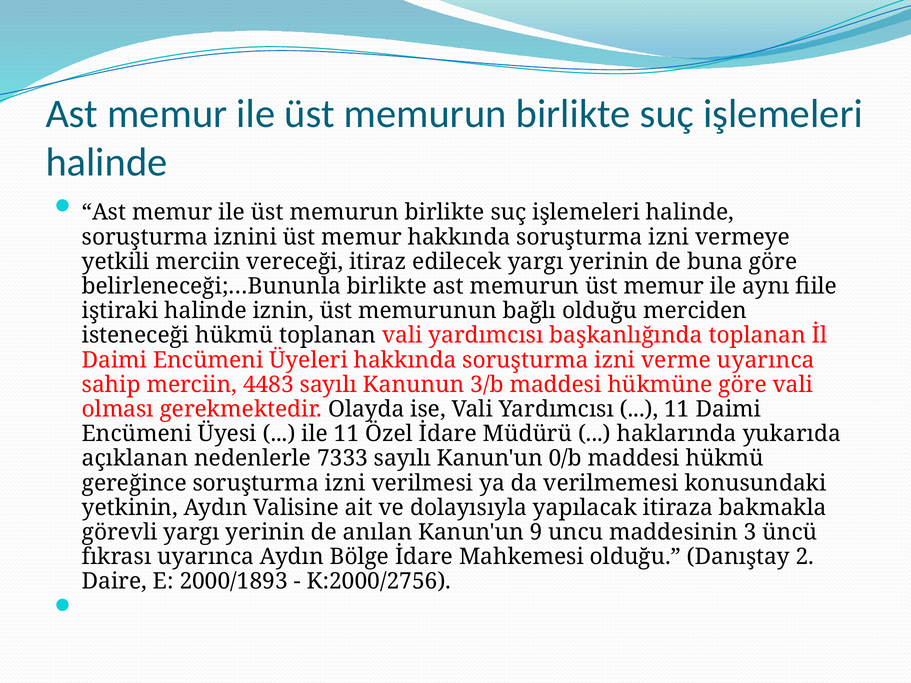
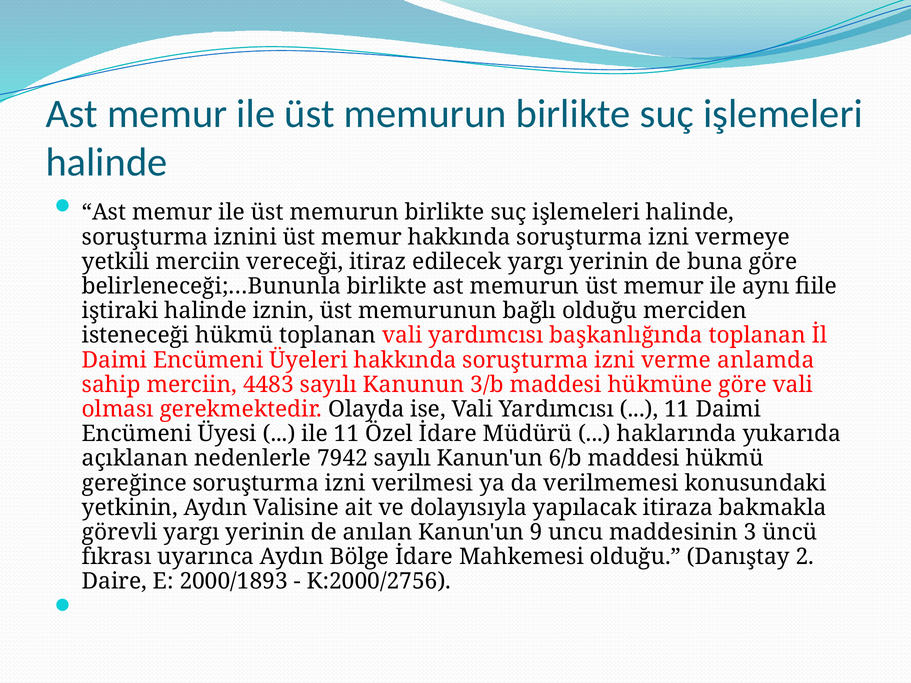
verme uyarınca: uyarınca -> anlamda
7333: 7333 -> 7942
0/b: 0/b -> 6/b
